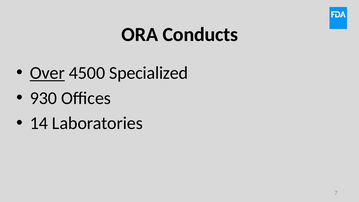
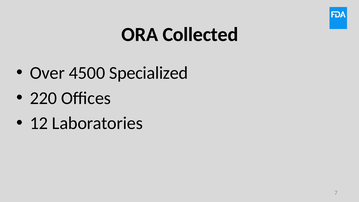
Conducts: Conducts -> Collected
Over underline: present -> none
930: 930 -> 220
14: 14 -> 12
